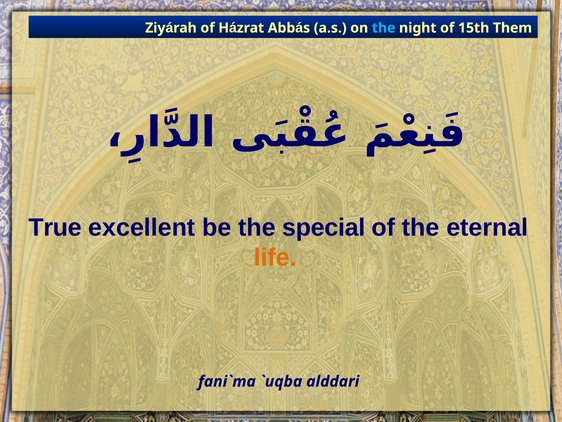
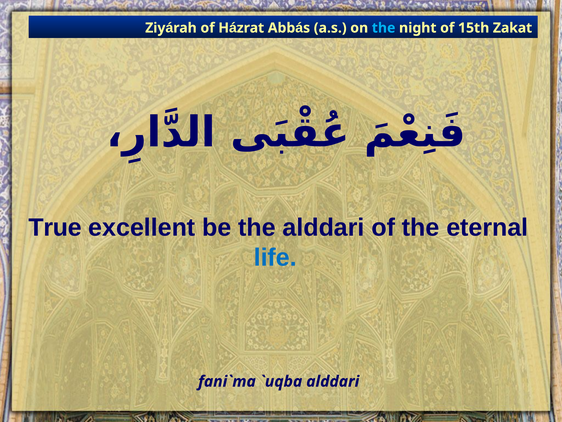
Them: Them -> Zakat
the special: special -> alddari
life colour: orange -> blue
